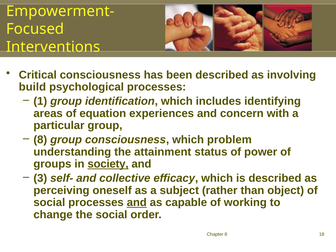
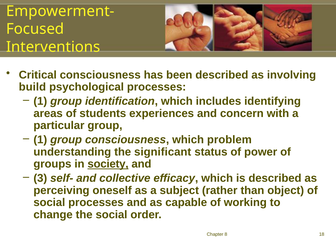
equation: equation -> students
8 at (40, 140): 8 -> 1
attainment: attainment -> significant
and at (137, 202) underline: present -> none
